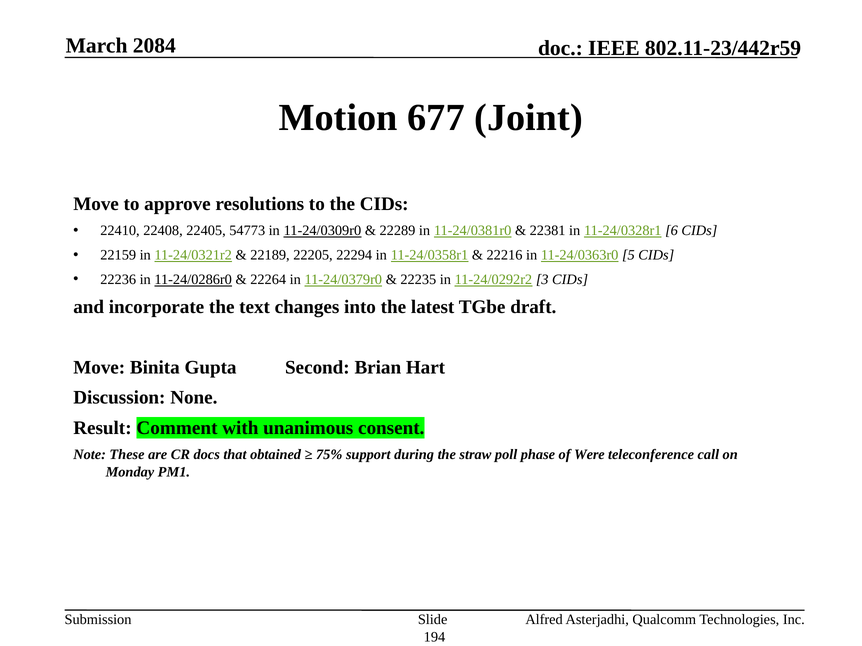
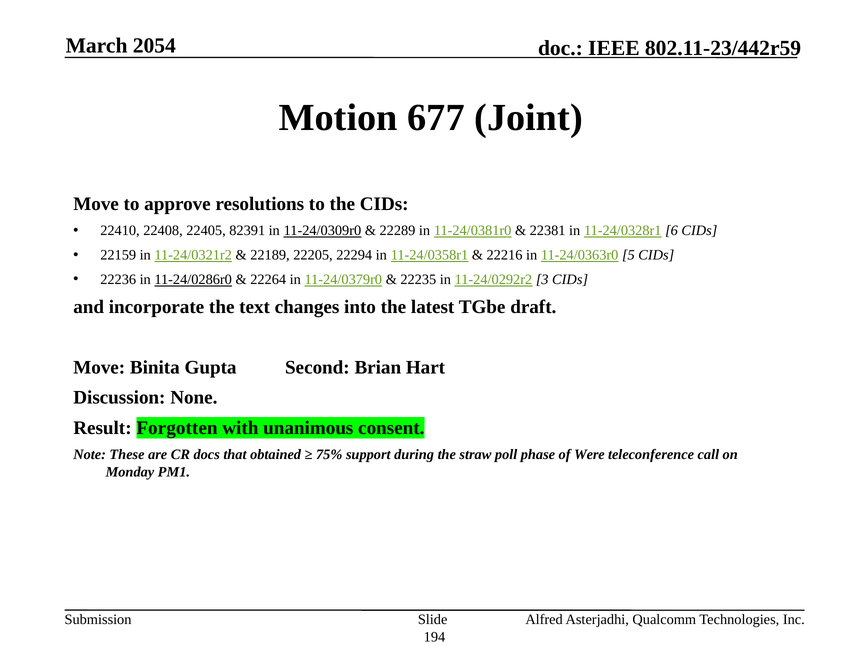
2084: 2084 -> 2054
54773: 54773 -> 82391
Comment: Comment -> Forgotten
